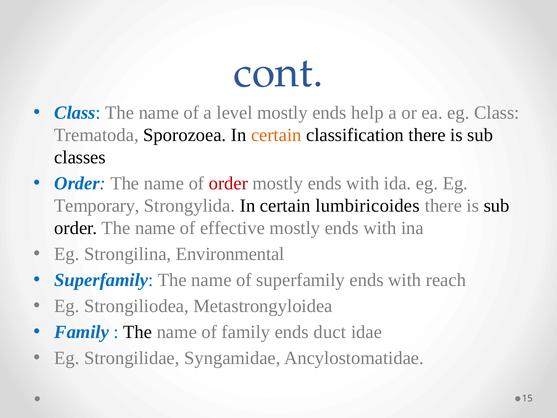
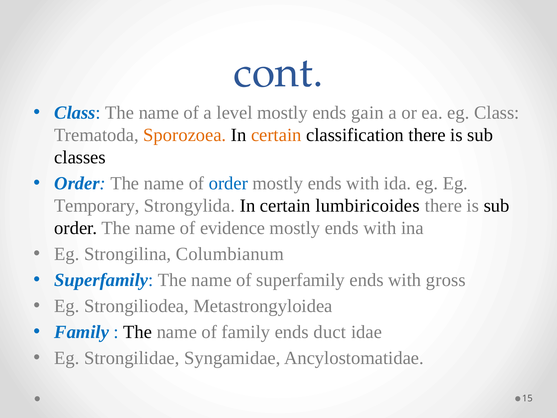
help: help -> gain
Sporozoea colour: black -> orange
order at (228, 183) colour: red -> blue
effective: effective -> evidence
Environmental: Environmental -> Columbianum
reach: reach -> gross
